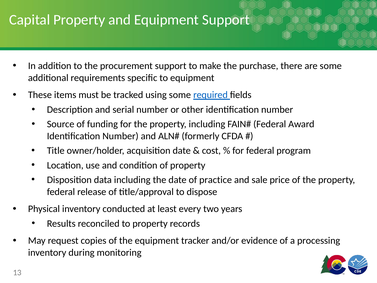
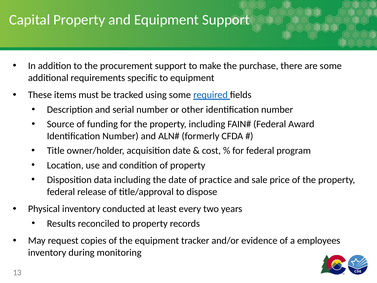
processing: processing -> employees
